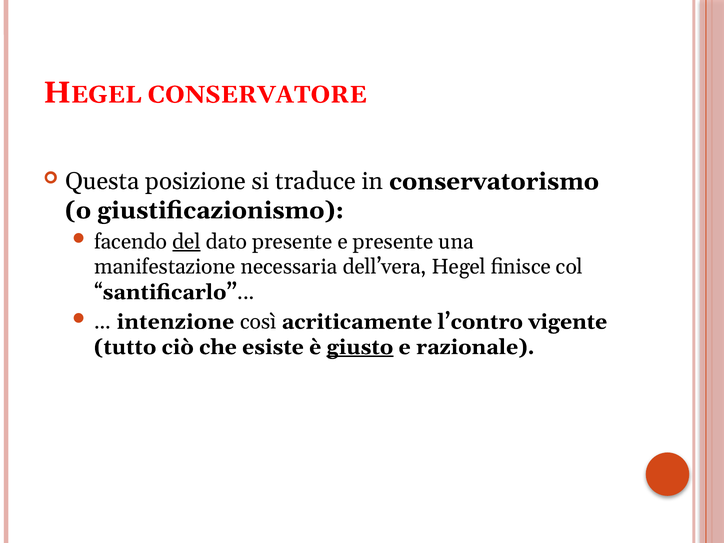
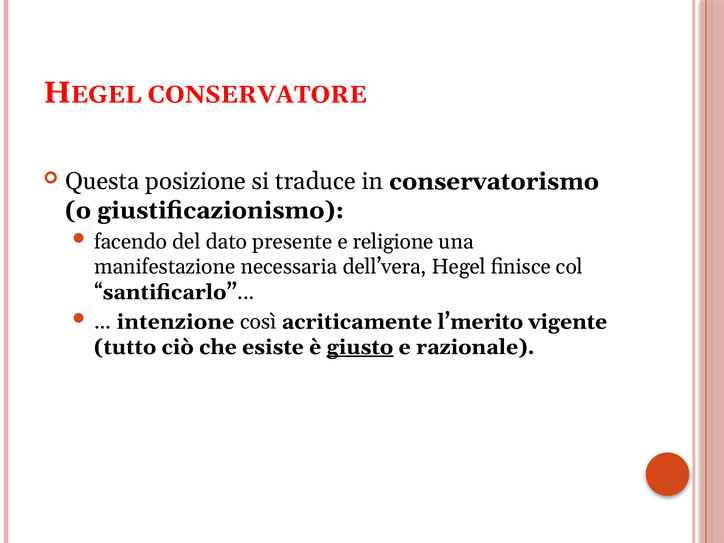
del underline: present -> none
e presente: presente -> religione
l’contro: l’contro -> l’merito
